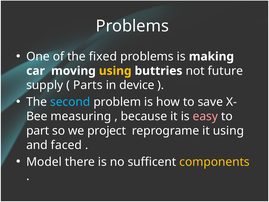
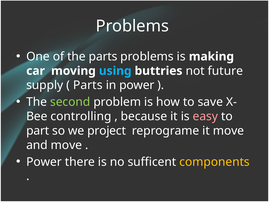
the fixed: fixed -> parts
using at (115, 71) colour: yellow -> light blue
in device: device -> power
second colour: light blue -> light green
measuring: measuring -> controlling
it using: using -> move
and faced: faced -> move
Model at (44, 162): Model -> Power
